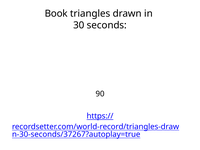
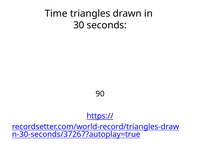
Book: Book -> Time
